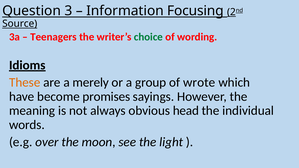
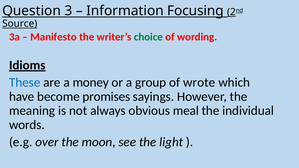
Teenagers: Teenagers -> Manifesto
These colour: orange -> blue
merely: merely -> money
head: head -> meal
